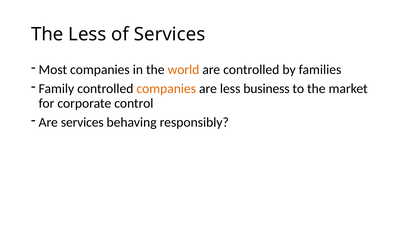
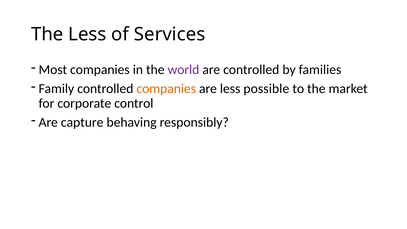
world colour: orange -> purple
business: business -> possible
Are services: services -> capture
